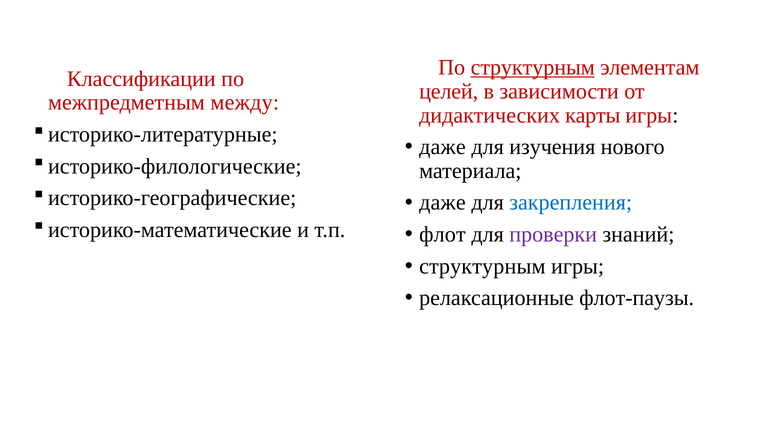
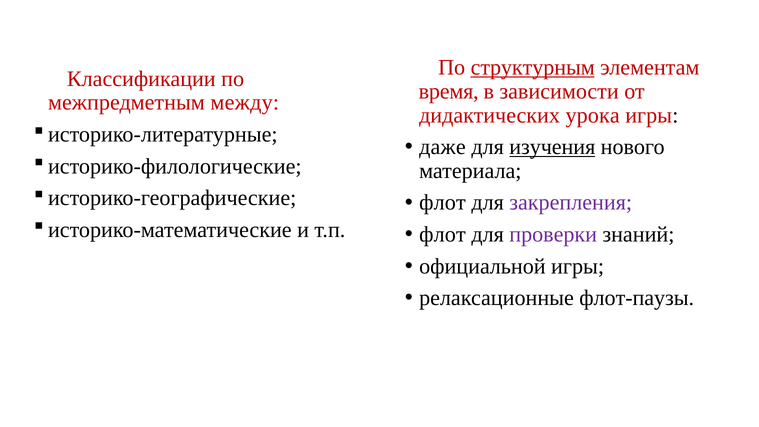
целей: целей -> время
карты: карты -> урока
изучения underline: none -> present
даже at (442, 203): даже -> флот
закрепления colour: blue -> purple
структурным at (482, 266): структурным -> официальной
